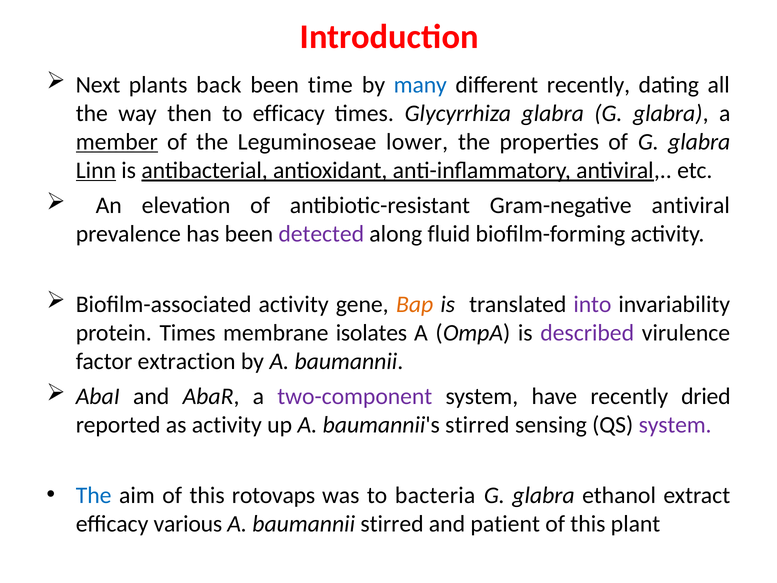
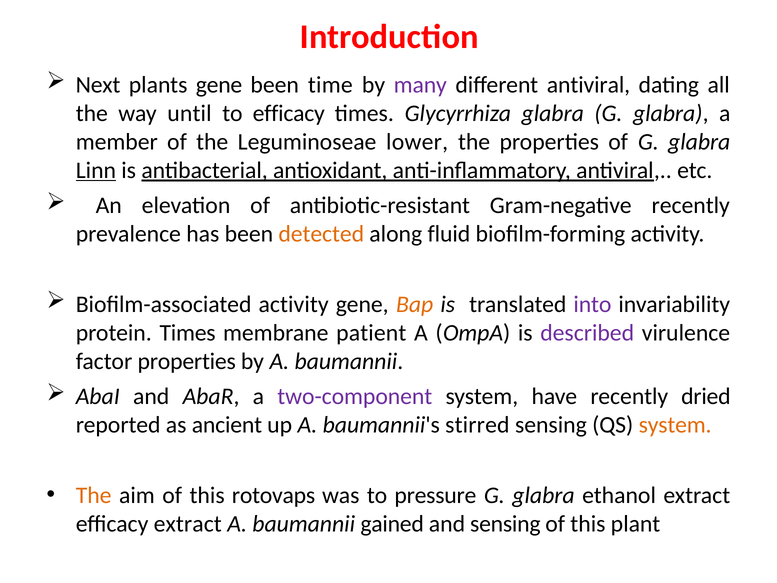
plants back: back -> gene
many colour: blue -> purple
different recently: recently -> antiviral
then: then -> until
member underline: present -> none
Gram-negative antiviral: antiviral -> recently
detected colour: purple -> orange
isolates: isolates -> patient
factor extraction: extraction -> properties
as activity: activity -> ancient
system at (675, 425) colour: purple -> orange
The at (94, 495) colour: blue -> orange
bacteria: bacteria -> pressure
efficacy various: various -> extract
baumannii stirred: stirred -> gained
and patient: patient -> sensing
